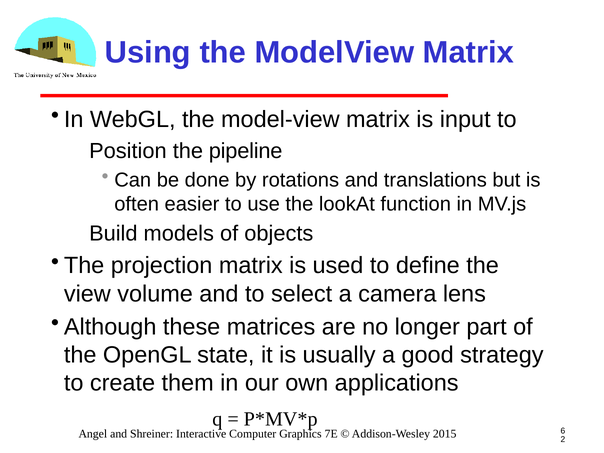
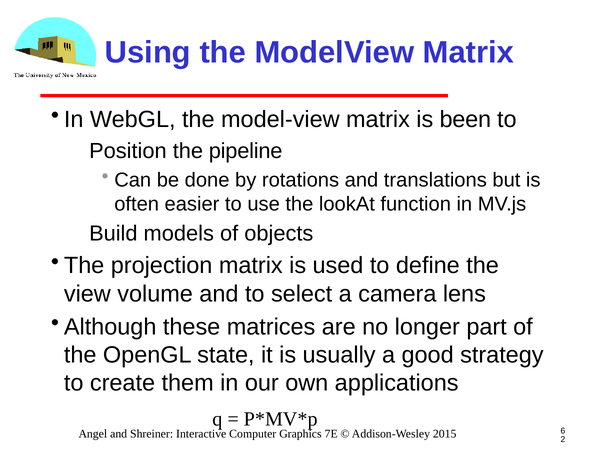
input: input -> been
